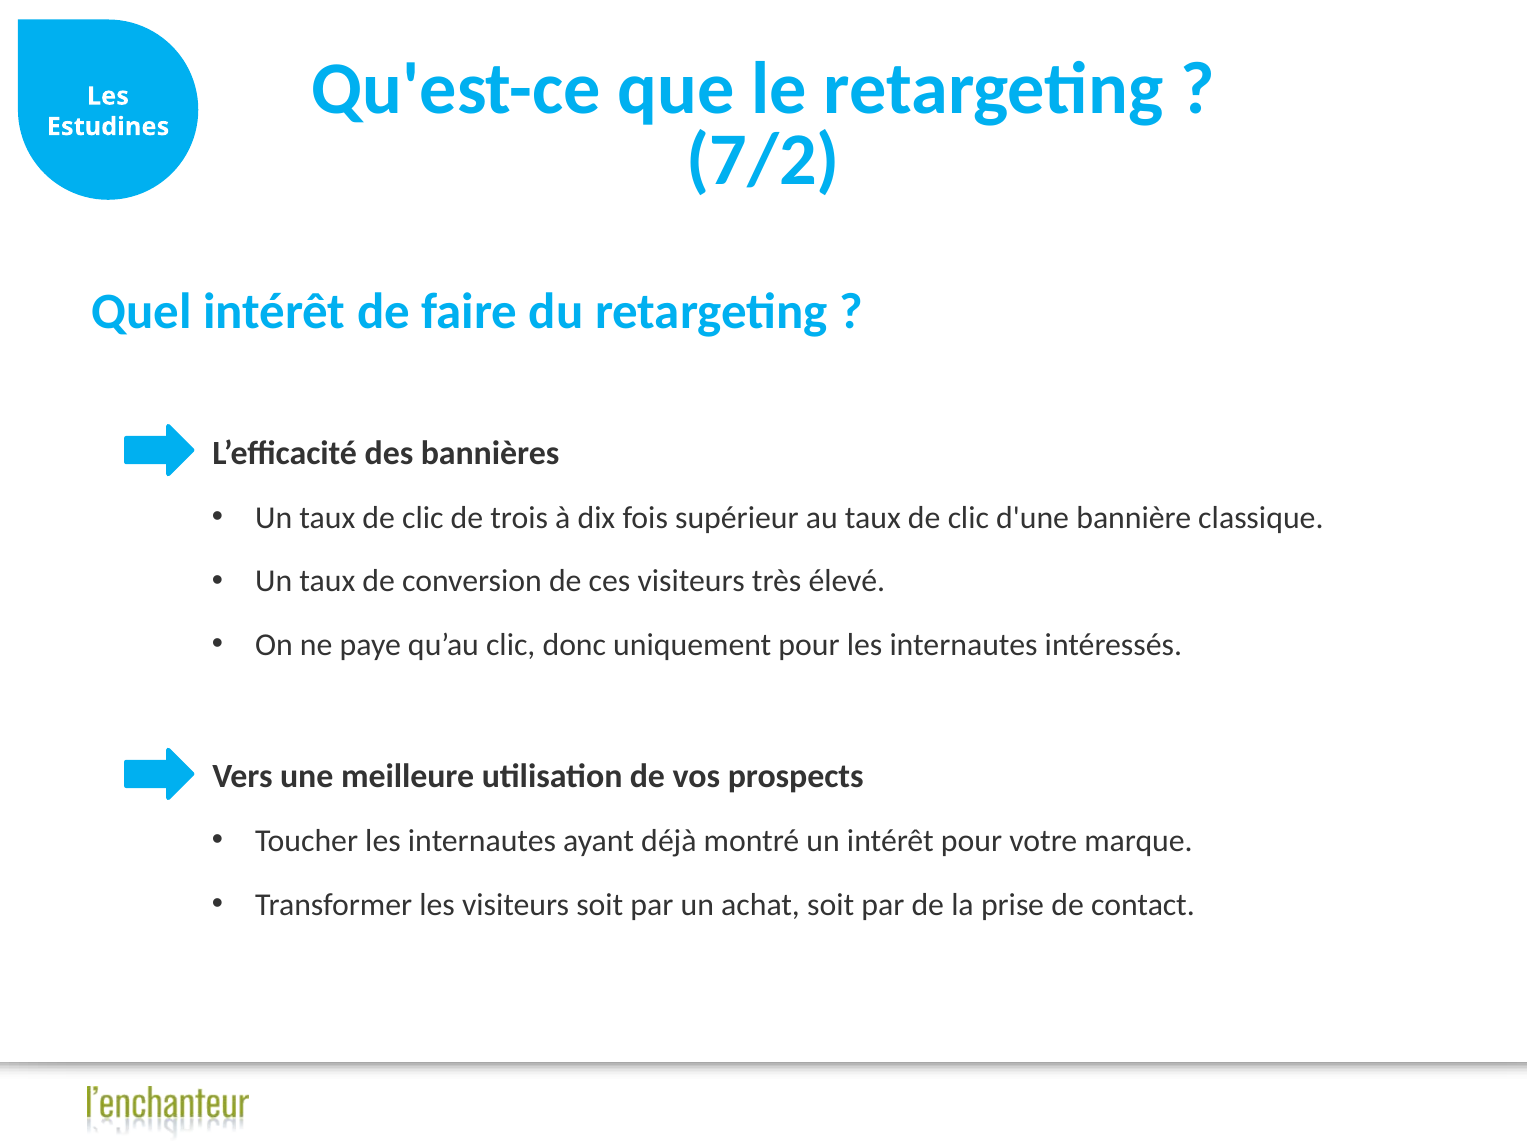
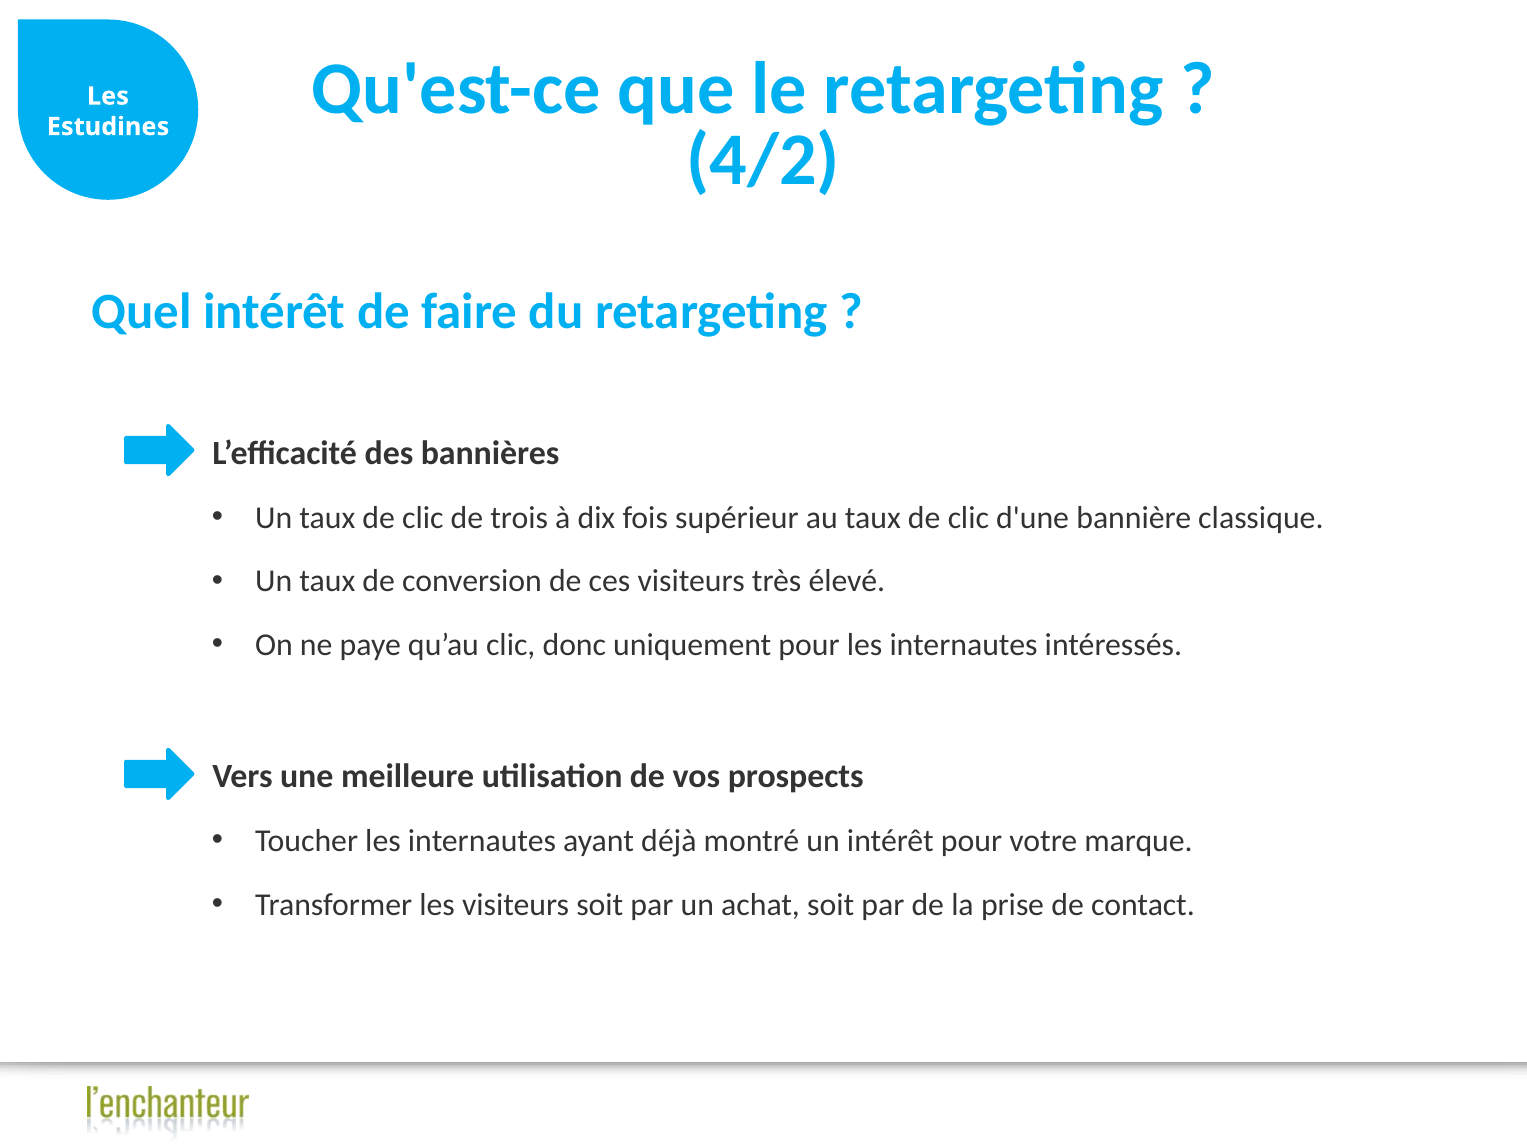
7/2: 7/2 -> 4/2
